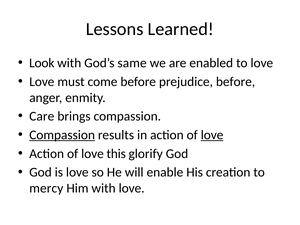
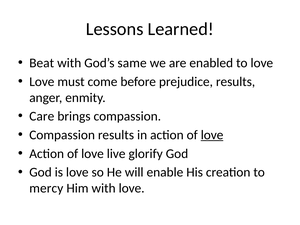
Look: Look -> Beat
prejudice before: before -> results
Compassion at (62, 135) underline: present -> none
this: this -> live
